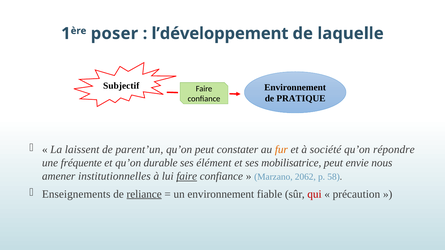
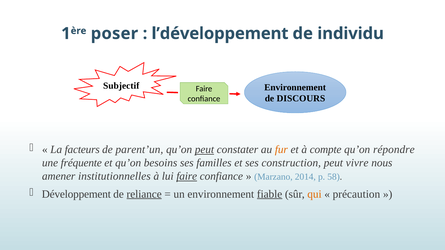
laquelle: laquelle -> individu
PRATIQUE: PRATIQUE -> DISCOURS
laissent: laissent -> facteurs
peut at (204, 150) underline: none -> present
société: société -> compte
durable: durable -> besoins
élément: élément -> familles
mobilisatrice: mobilisatrice -> construction
envie: envie -> vivre
2062: 2062 -> 2014
Enseignements: Enseignements -> Développement
fiable underline: none -> present
qui colour: red -> orange
